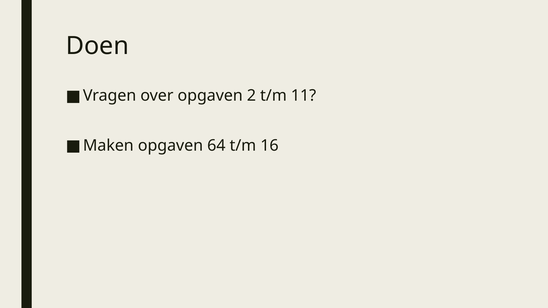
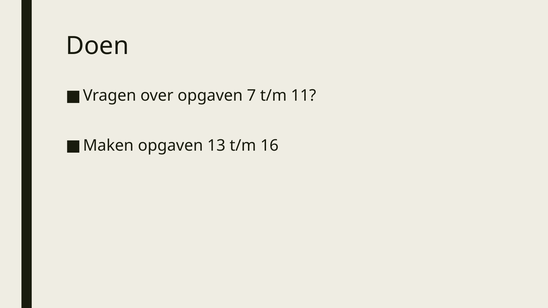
2: 2 -> 7
64: 64 -> 13
